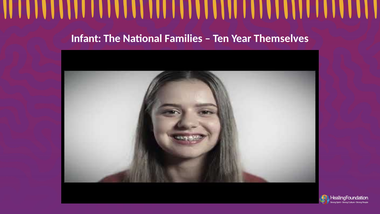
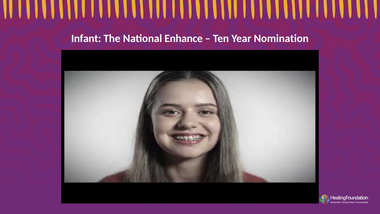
Families: Families -> Enhance
Themselves: Themselves -> Nomination
